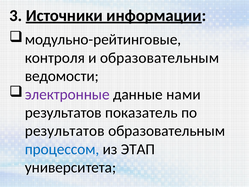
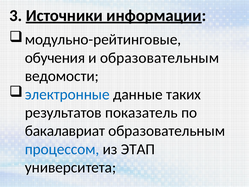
контроля: контроля -> обучения
электронные colour: purple -> blue
нами: нами -> таких
результатов at (65, 131): результатов -> бакалавриат
